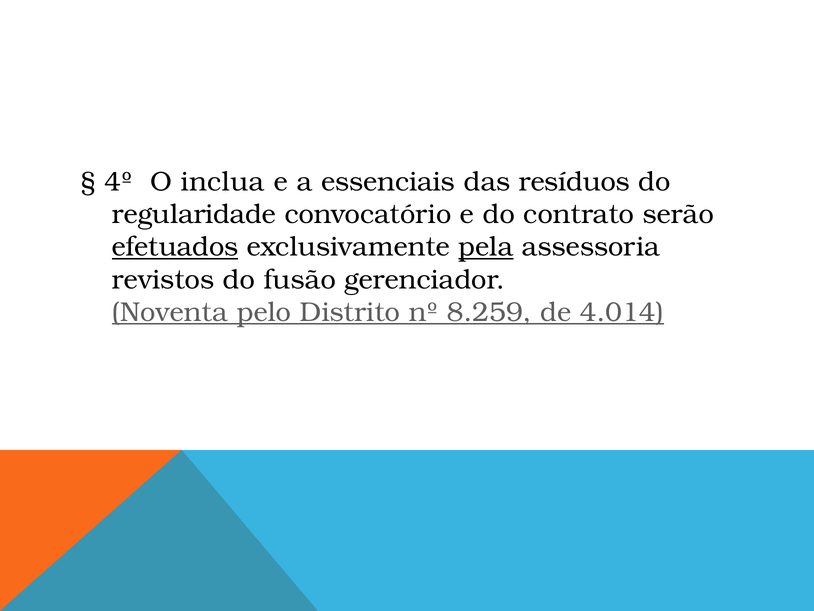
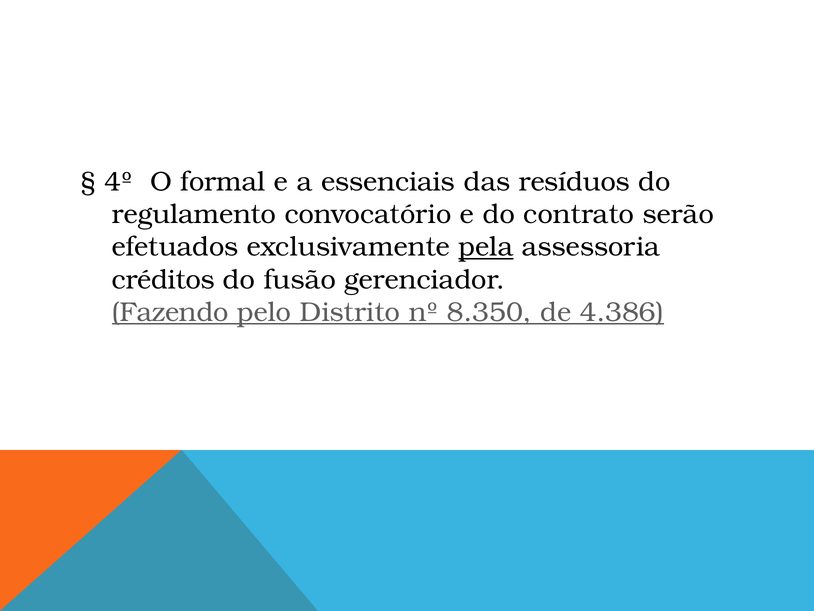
inclua: inclua -> formal
regularidade: regularidade -> regulamento
efetuados underline: present -> none
revistos: revistos -> créditos
Noventa: Noventa -> Fazendo
8.259: 8.259 -> 8.350
4.014: 4.014 -> 4.386
